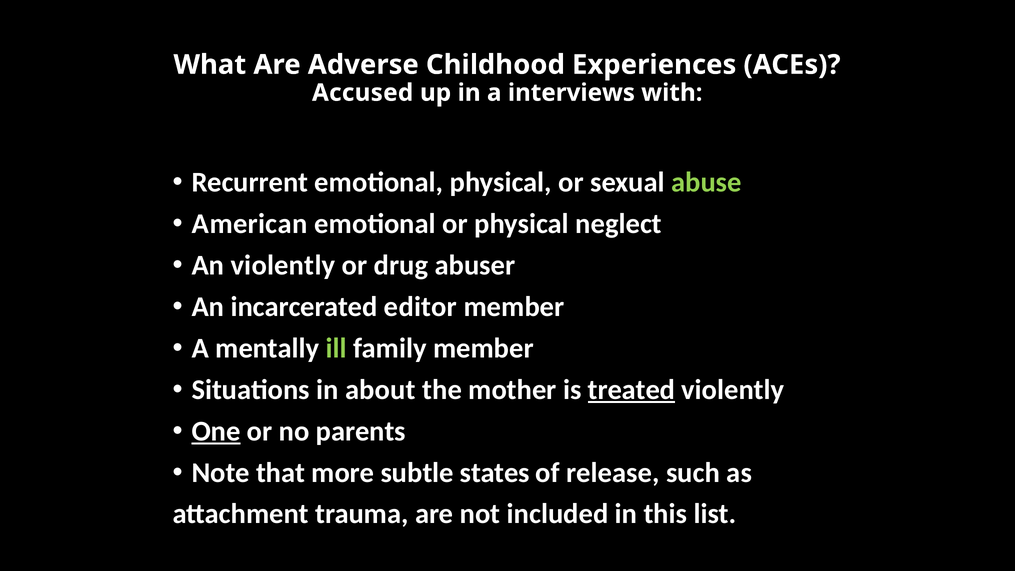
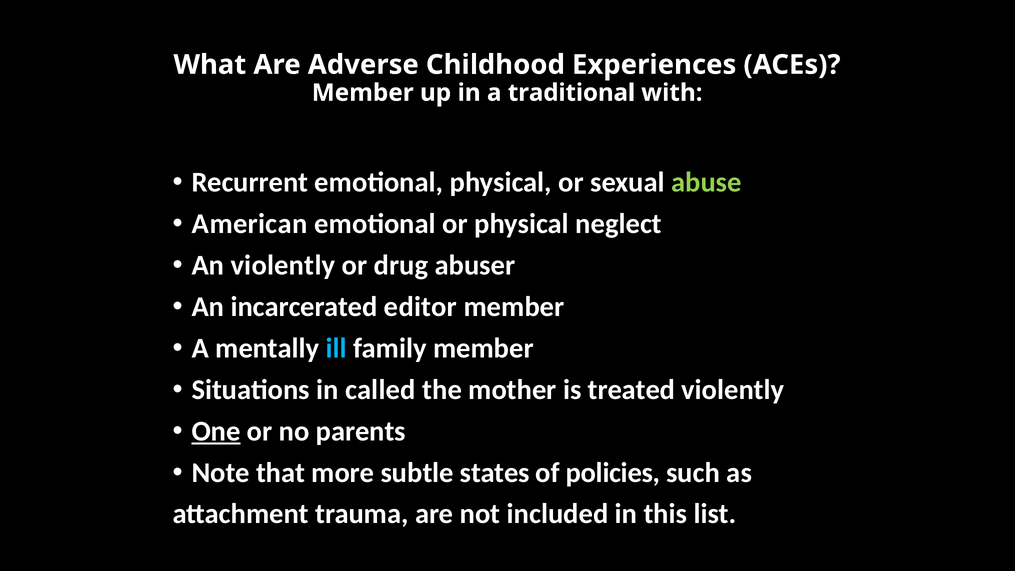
Accused at (363, 93): Accused -> Member
interviews: interviews -> traditional
ill colour: light green -> light blue
about: about -> called
treated underline: present -> none
release: release -> policies
